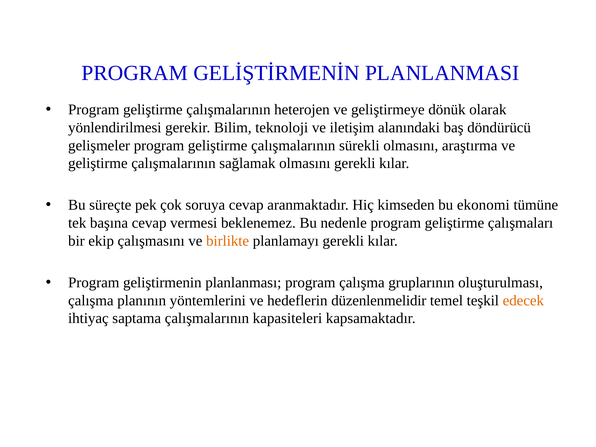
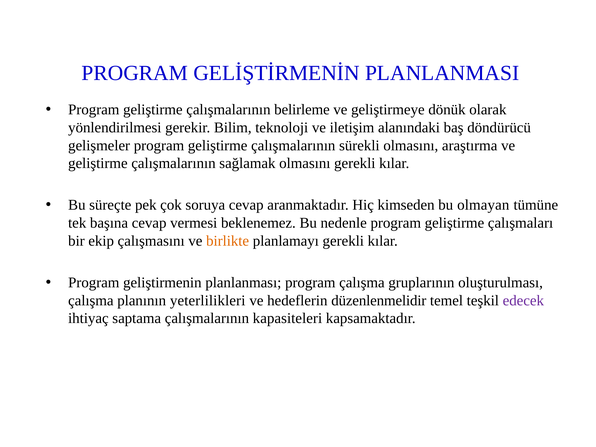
heterojen: heterojen -> belirleme
ekonomi: ekonomi -> olmayan
yöntemlerini: yöntemlerini -> yeterlilikleri
edecek colour: orange -> purple
